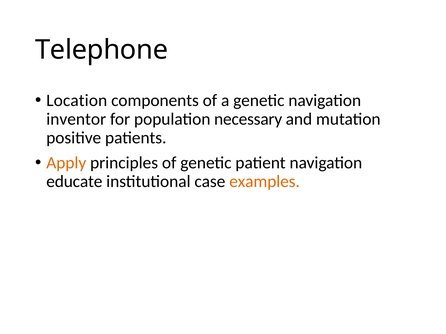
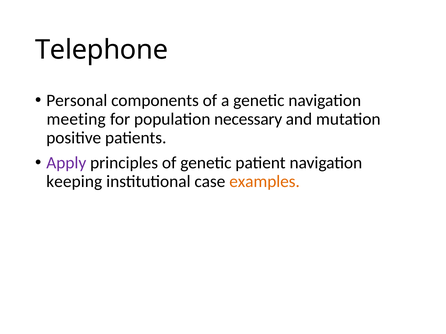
Location: Location -> Personal
inventor: inventor -> meeting
Apply colour: orange -> purple
educate: educate -> keeping
